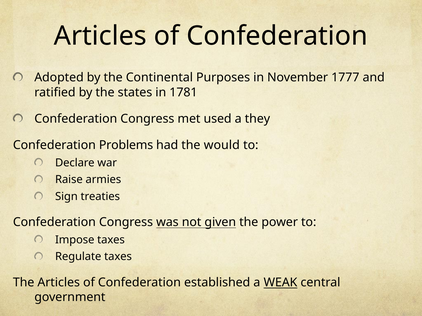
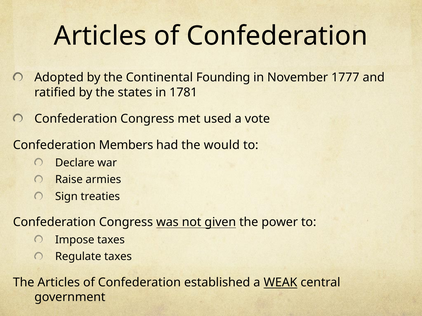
Purposes: Purposes -> Founding
they: they -> vote
Problems: Problems -> Members
